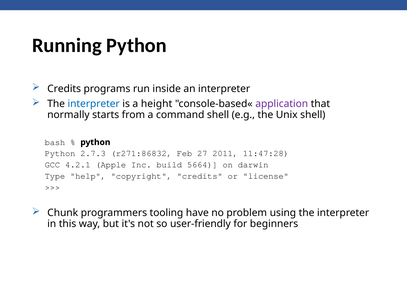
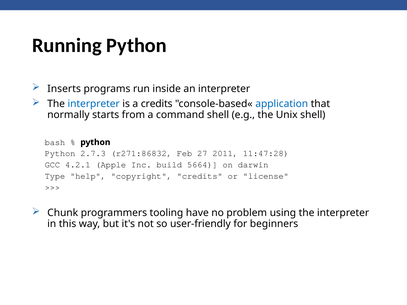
Credits at (64, 89): Credits -> Inserts
a height: height -> credits
application colour: purple -> blue
